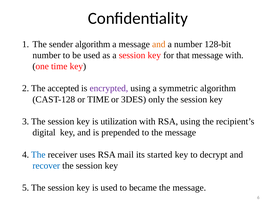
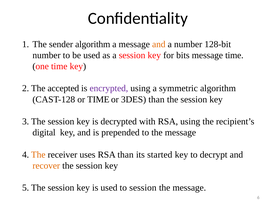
that: that -> bits
message with: with -> time
3DES only: only -> than
utilization: utilization -> decrypted
The at (38, 155) colour: blue -> orange
RSA mail: mail -> than
recover colour: blue -> orange
to became: became -> session
